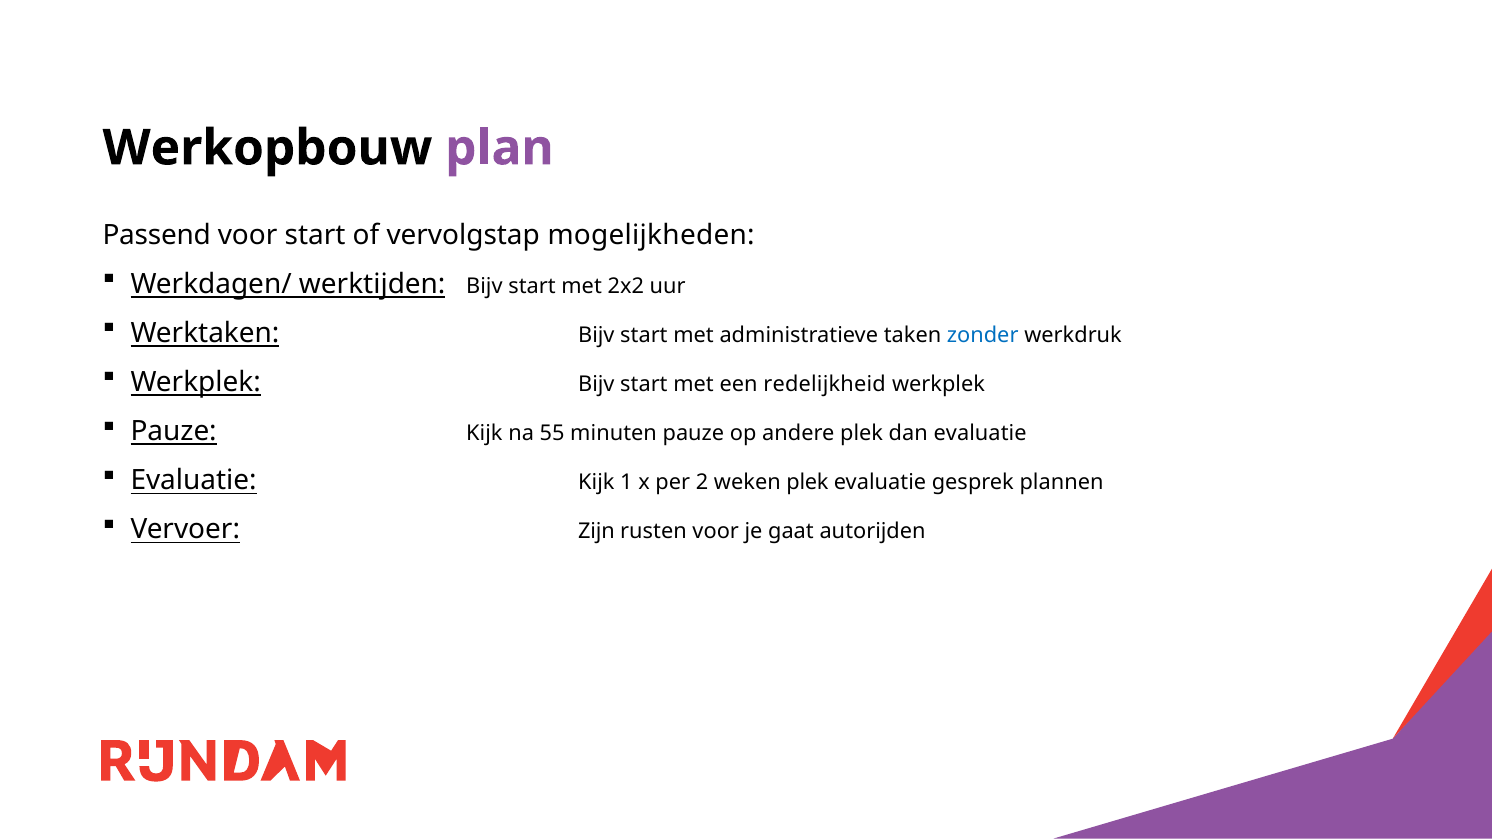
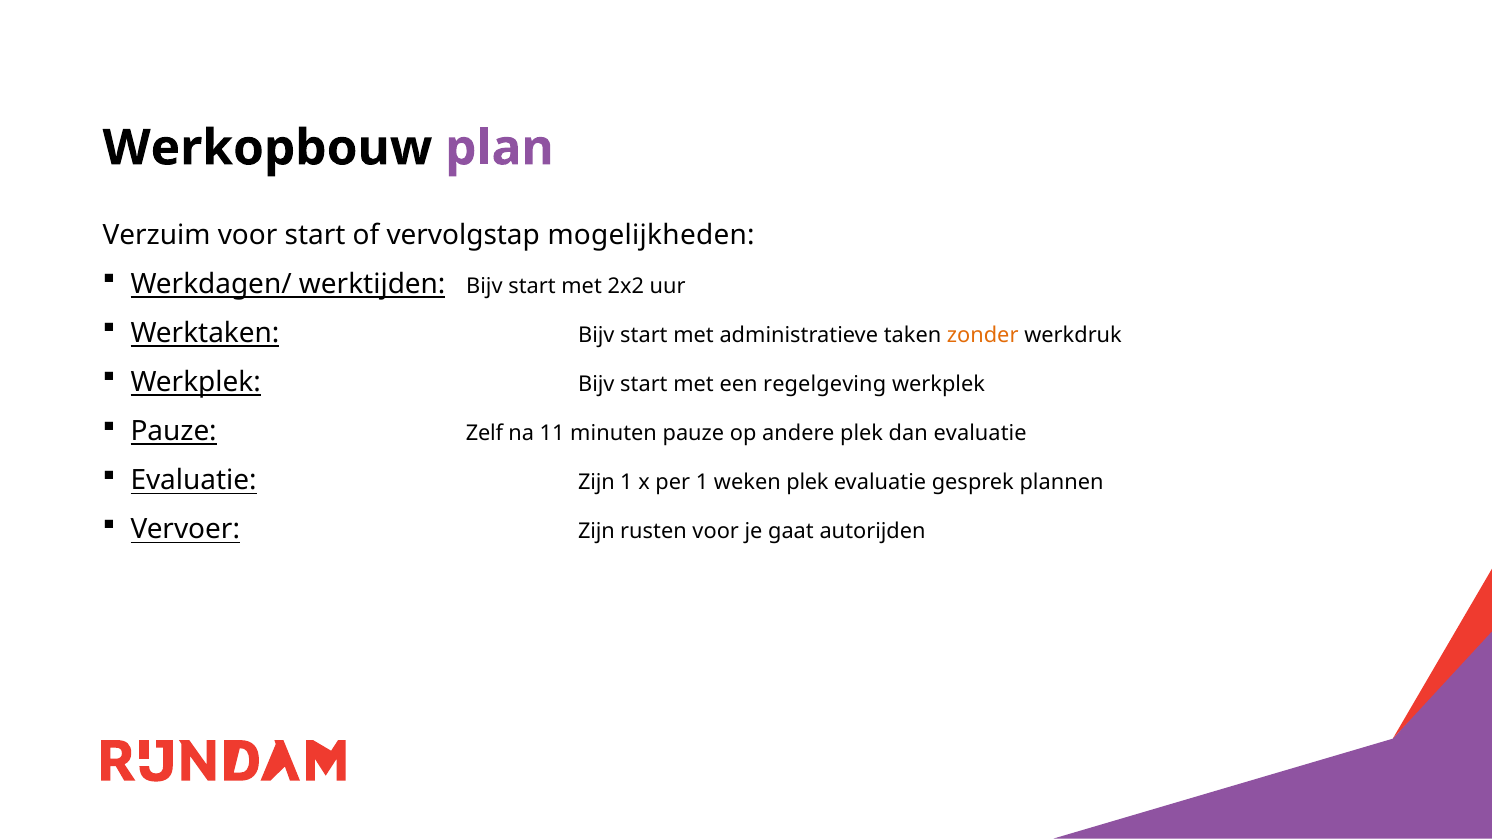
Passend: Passend -> Verzuim
zonder colour: blue -> orange
redelijkheid: redelijkheid -> regelgeving
Pauze Kijk: Kijk -> Zelf
55: 55 -> 11
Evaluatie Kijk: Kijk -> Zijn
per 2: 2 -> 1
